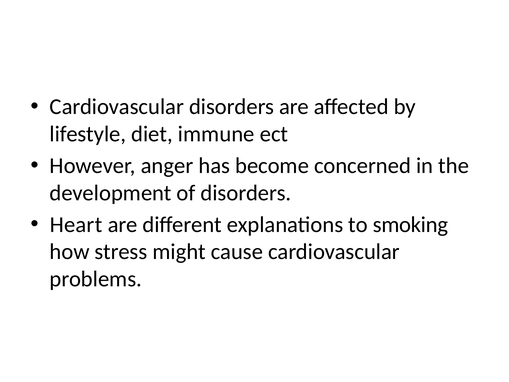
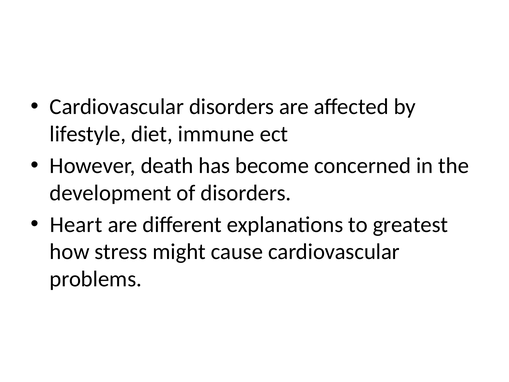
anger: anger -> death
smoking: smoking -> greatest
